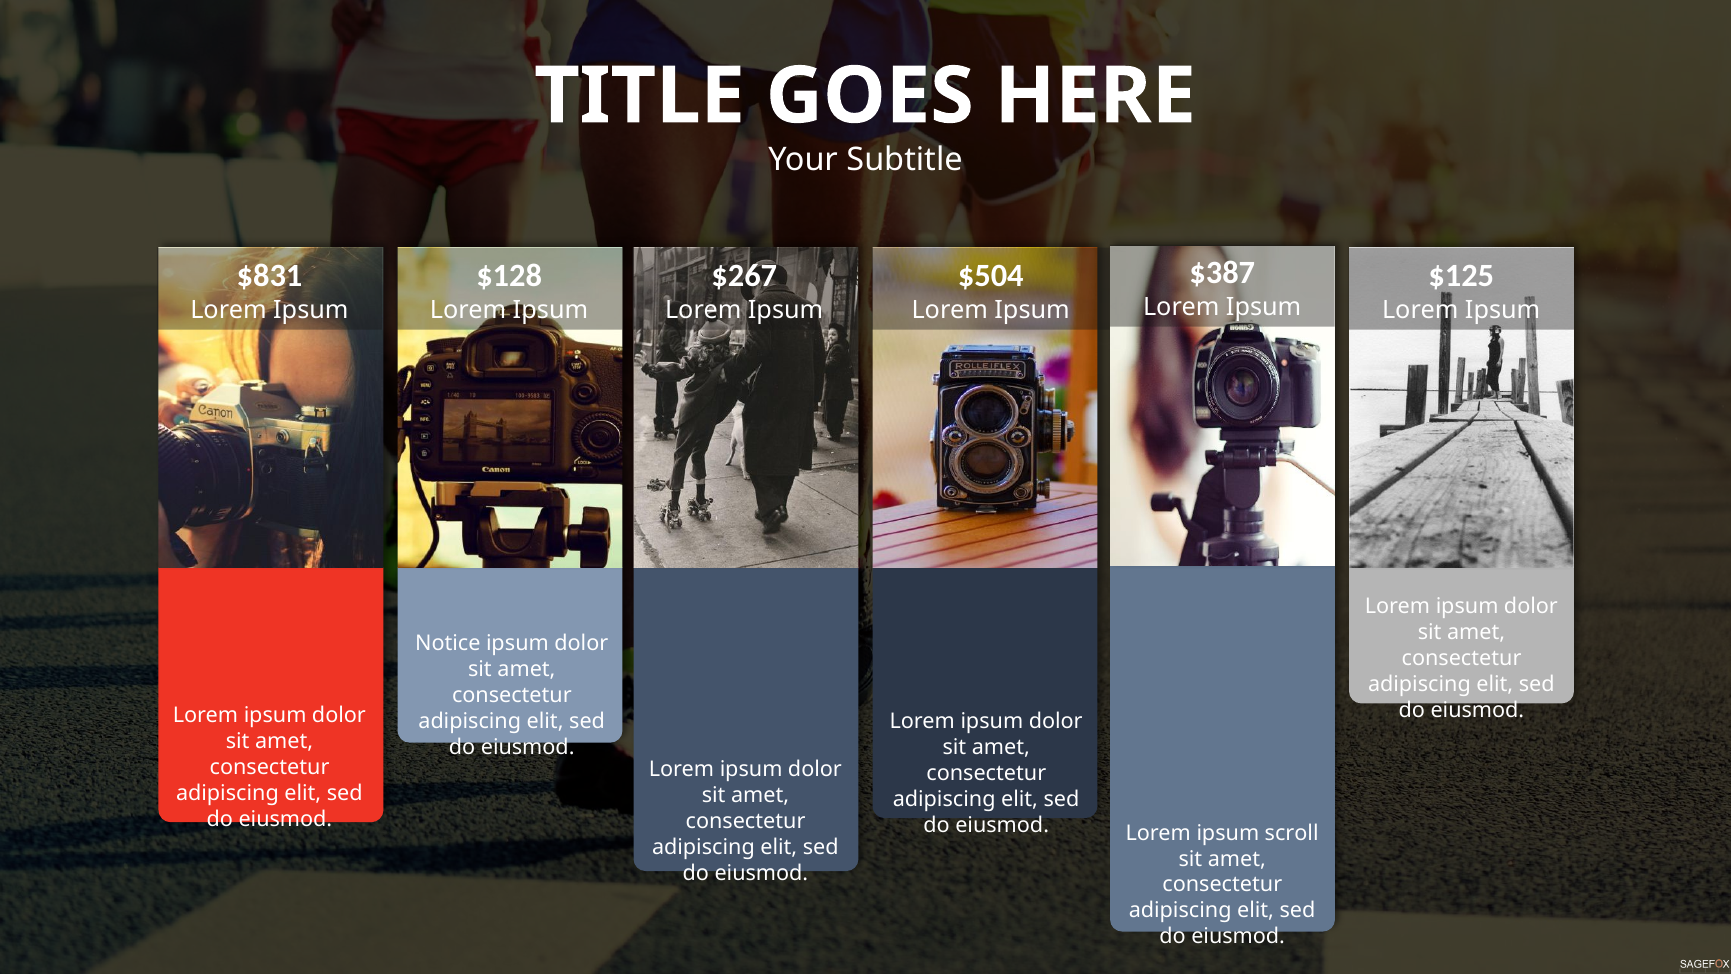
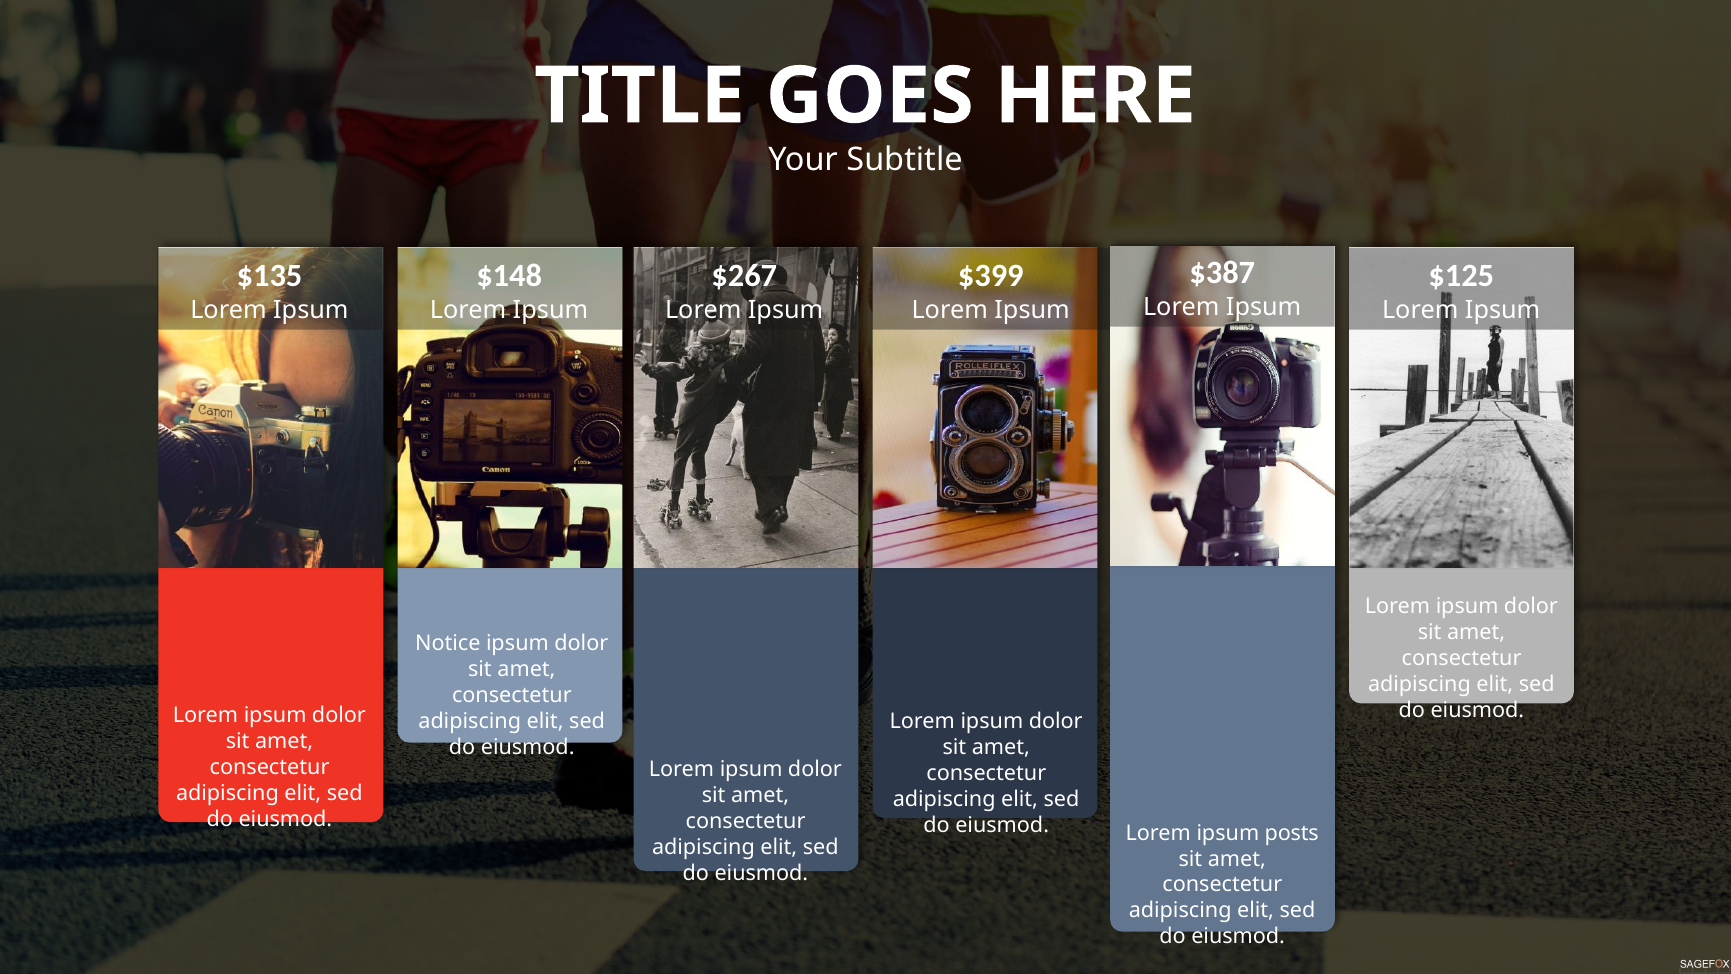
$831: $831 -> $135
$128: $128 -> $148
$504: $504 -> $399
scroll: scroll -> posts
